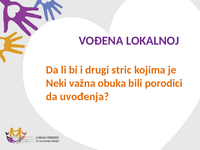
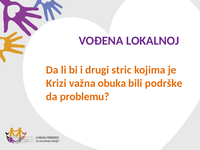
Neki: Neki -> Krizi
porodici: porodici -> podrške
uvođenja: uvođenja -> problemu
